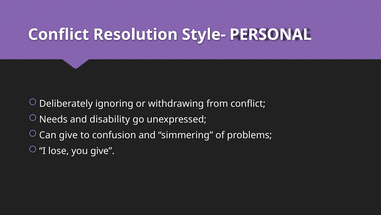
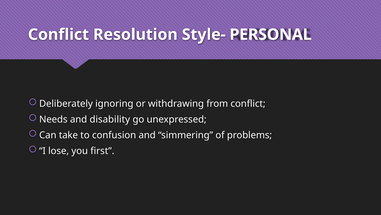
Can give: give -> take
you give: give -> first
